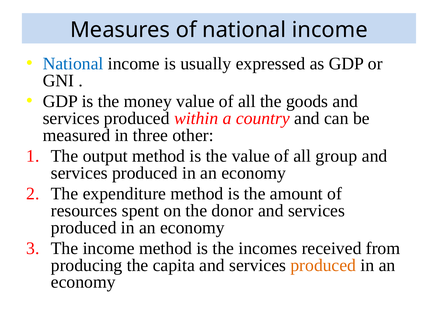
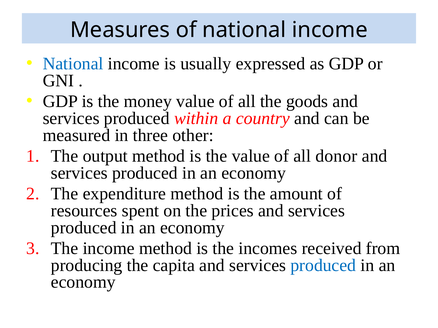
group: group -> donor
donor: donor -> prices
produced at (323, 266) colour: orange -> blue
